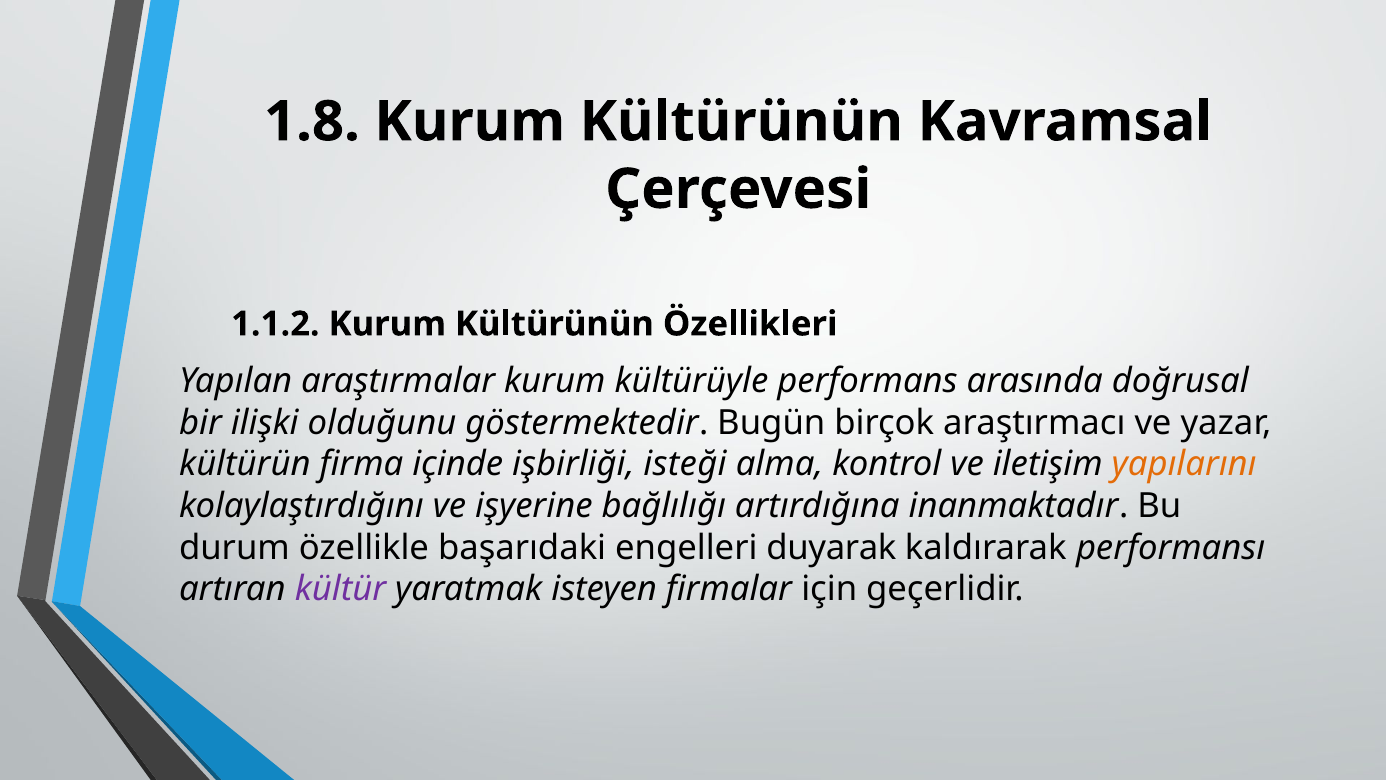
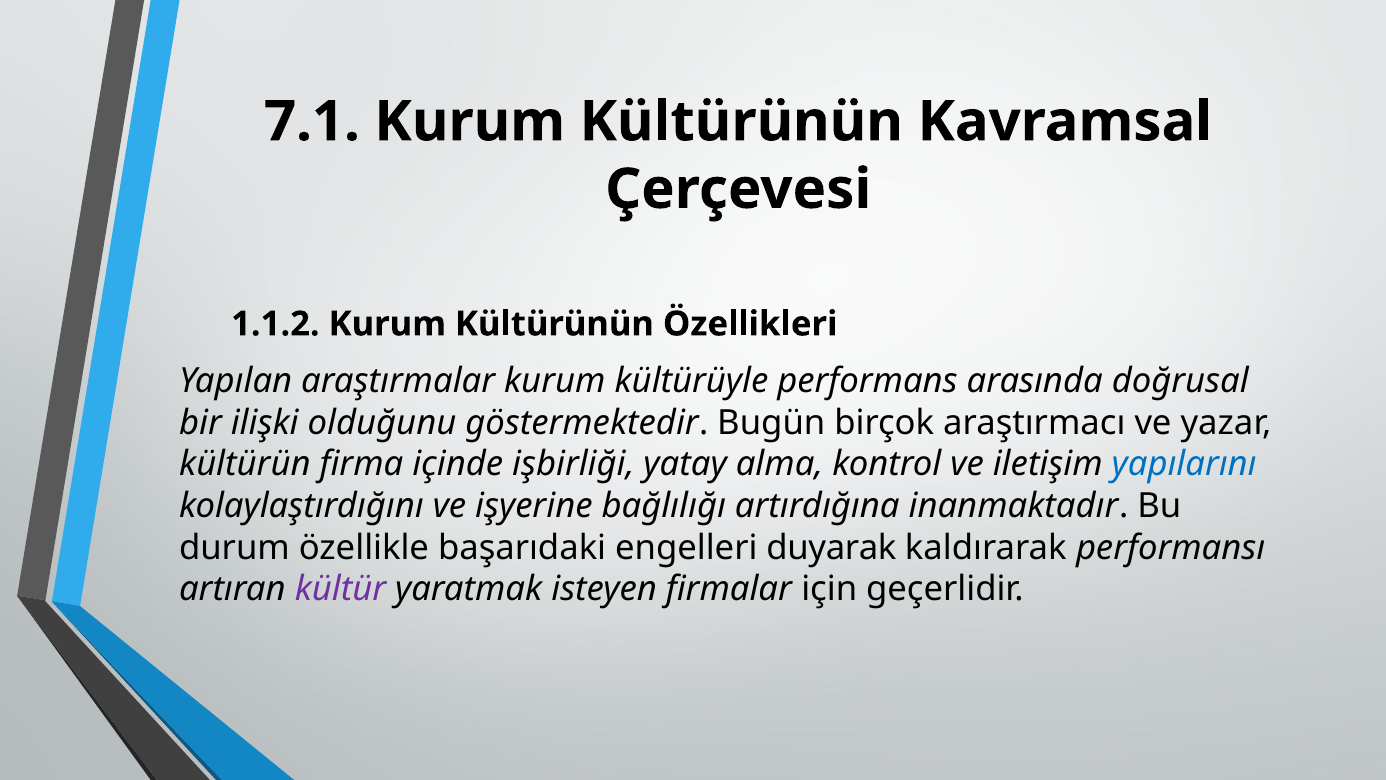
1.8: 1.8 -> 7.1
isteği: isteği -> yatay
yapılarını colour: orange -> blue
